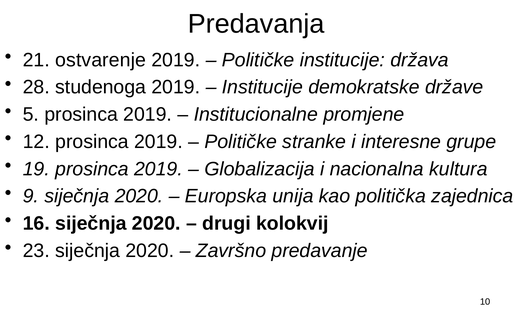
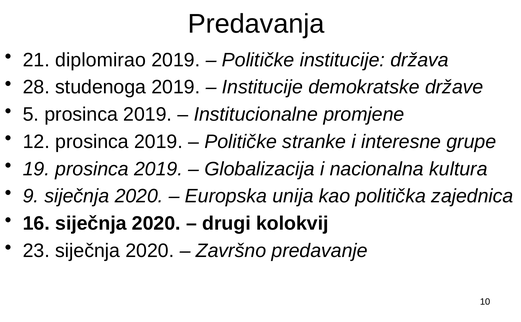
ostvarenje: ostvarenje -> diplomirao
